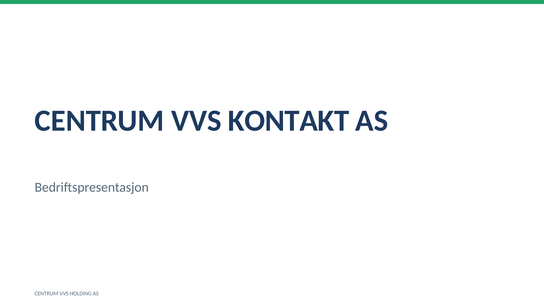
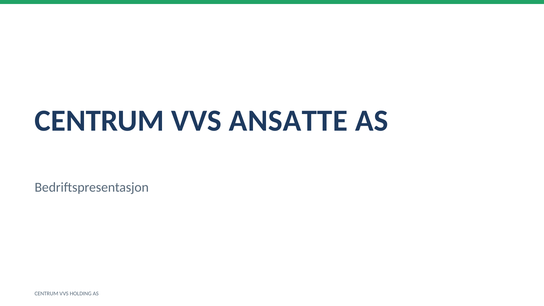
KONTAKT: KONTAKT -> ANSATTE
